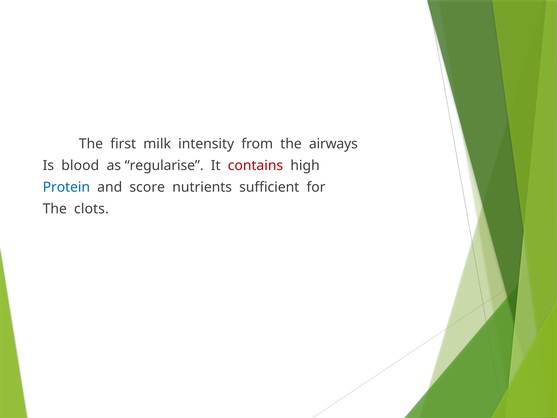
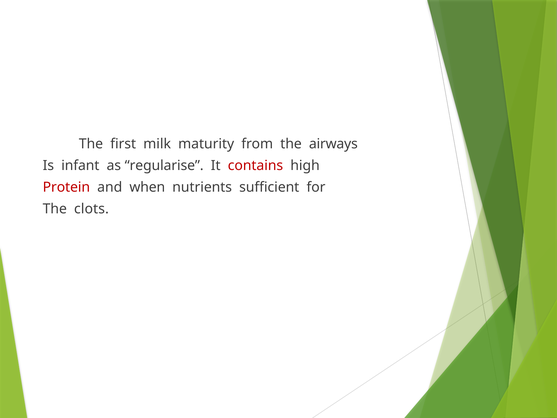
intensity: intensity -> maturity
blood: blood -> infant
Protein colour: blue -> red
score: score -> when
